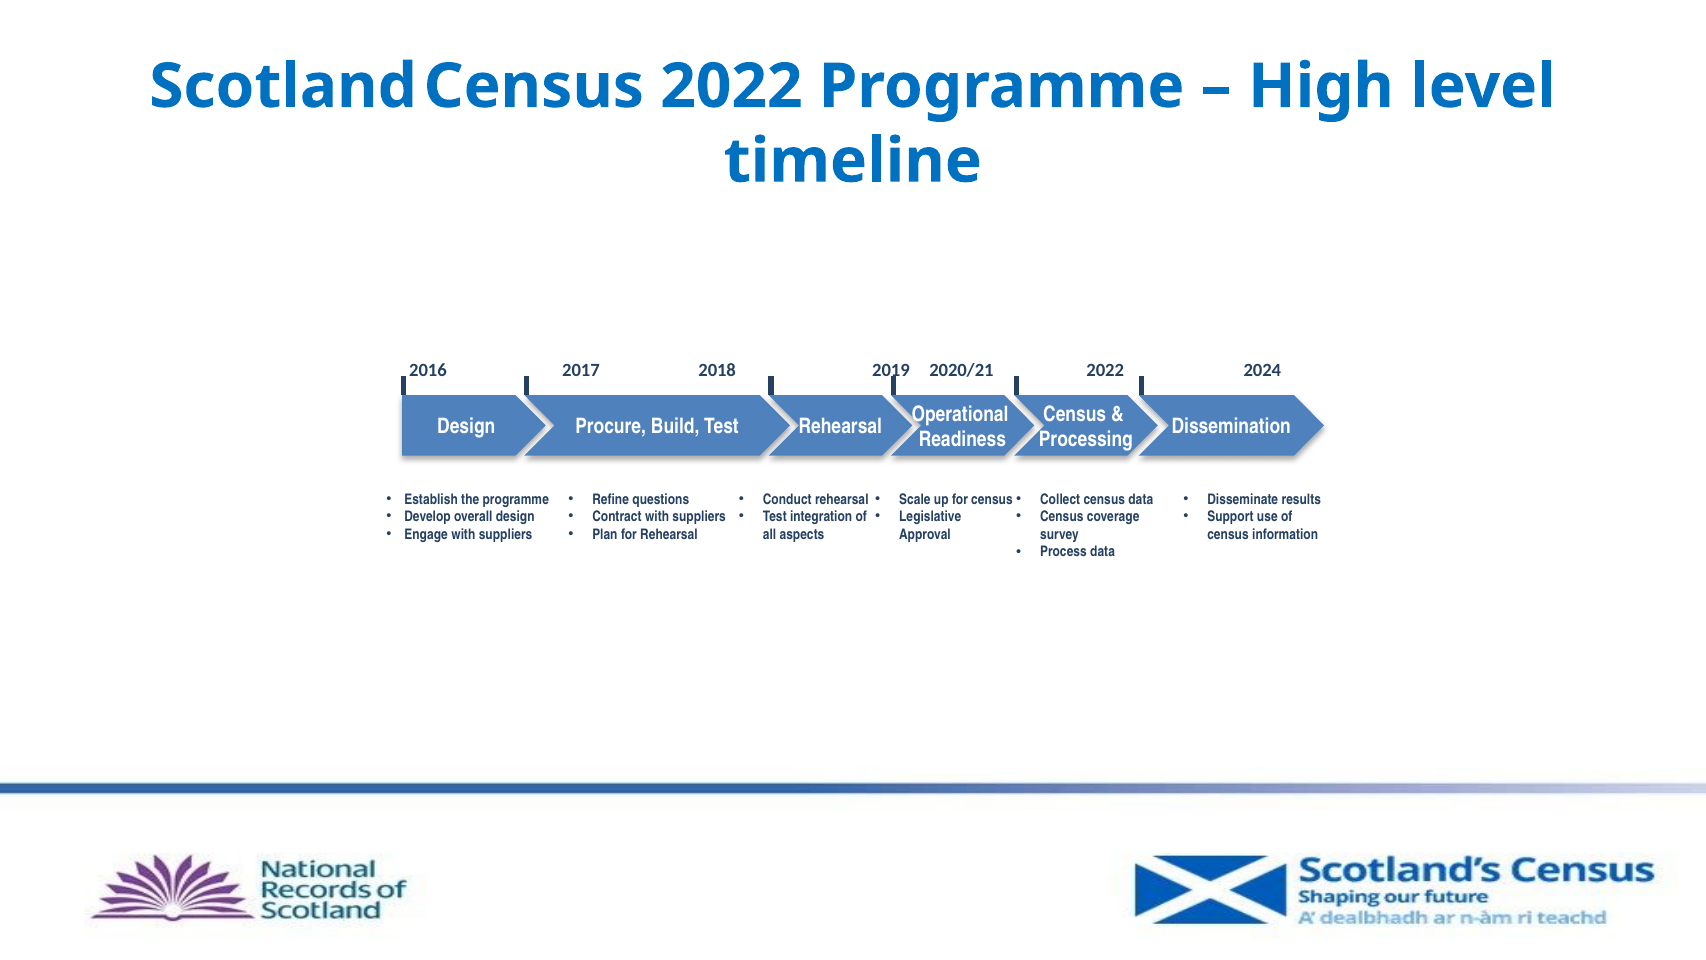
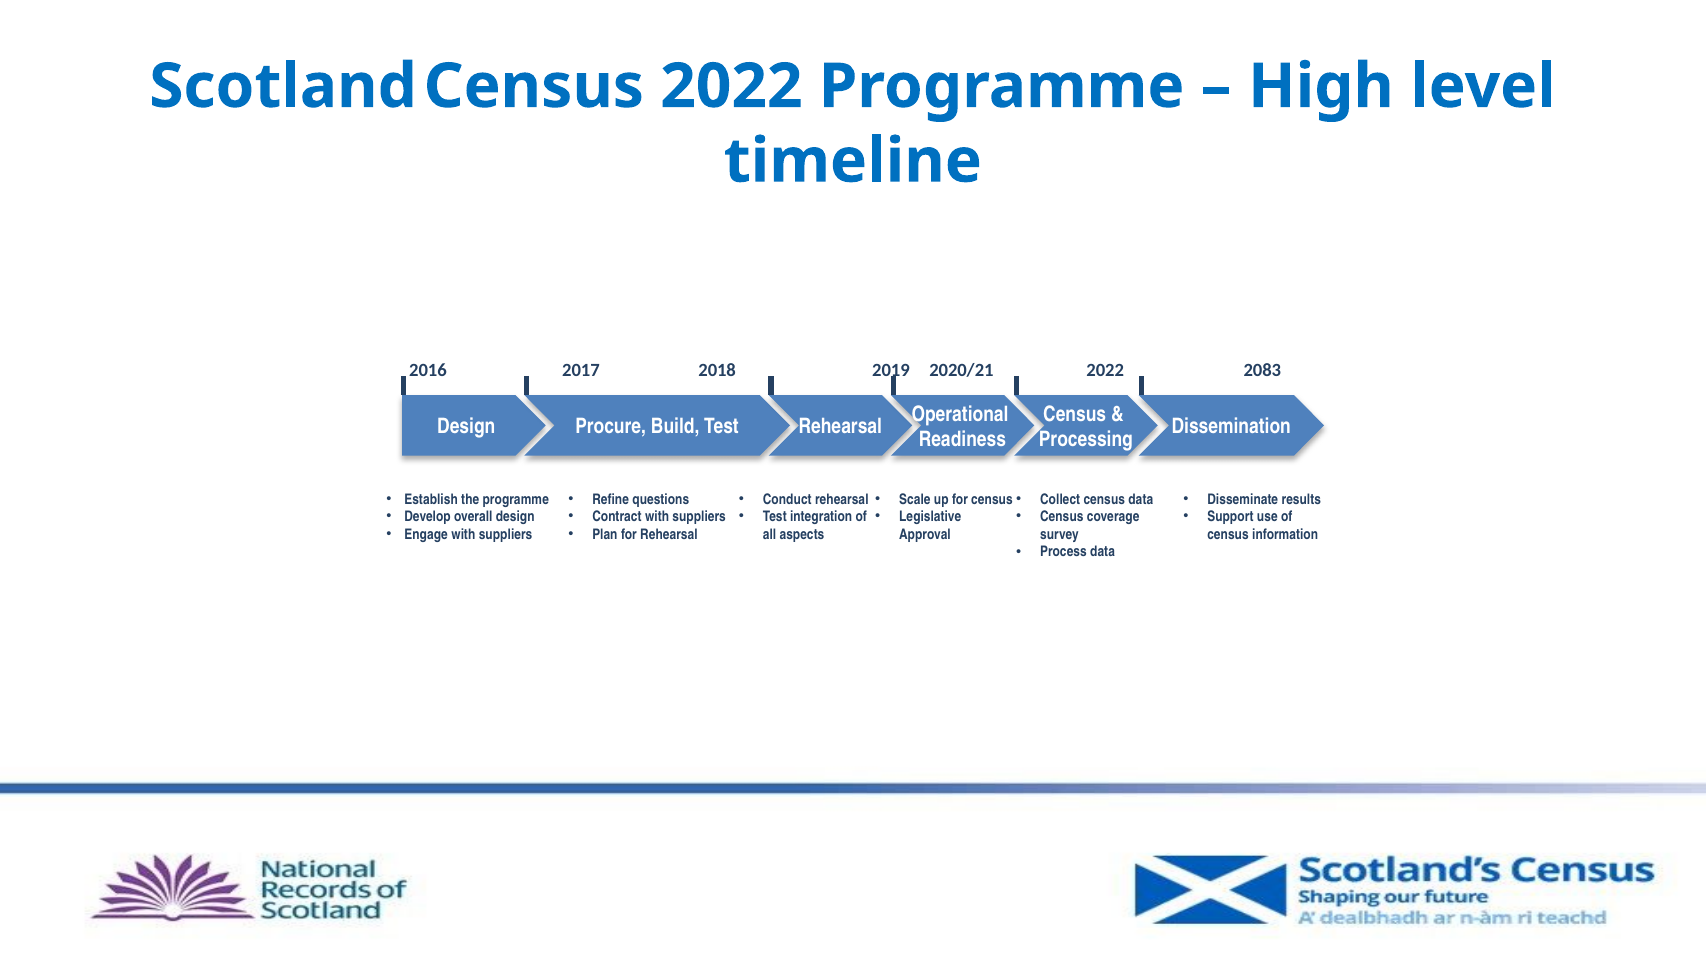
2024: 2024 -> 2083
